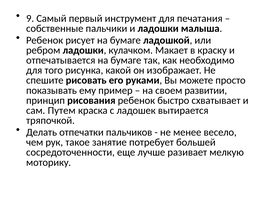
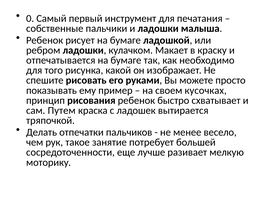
9: 9 -> 0
развитии: развитии -> кусочках
